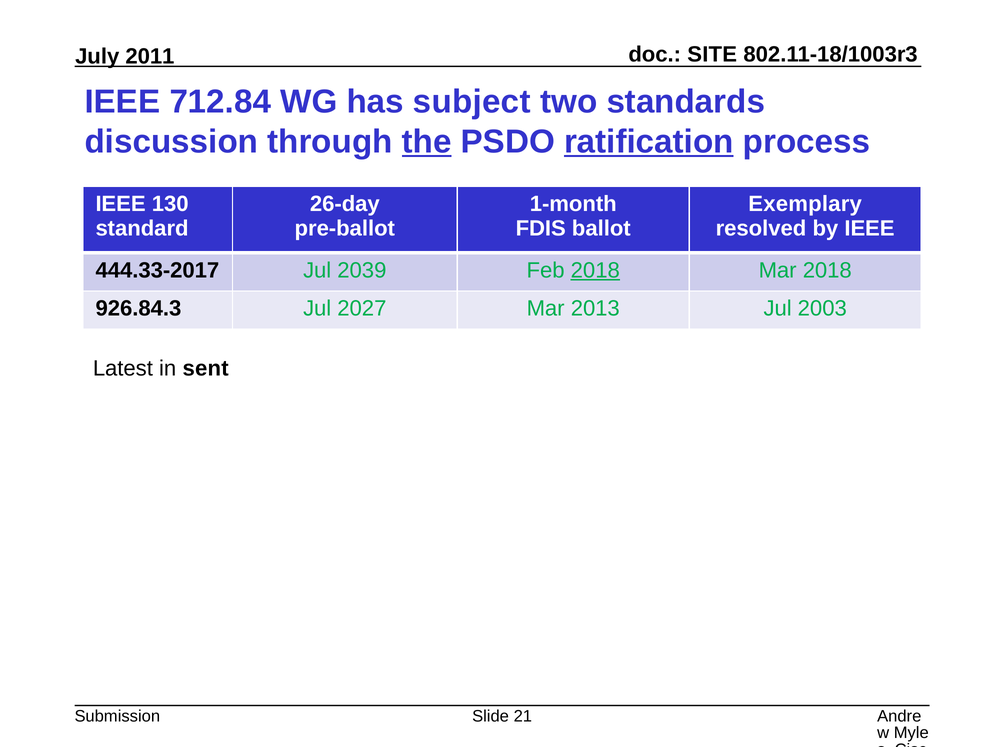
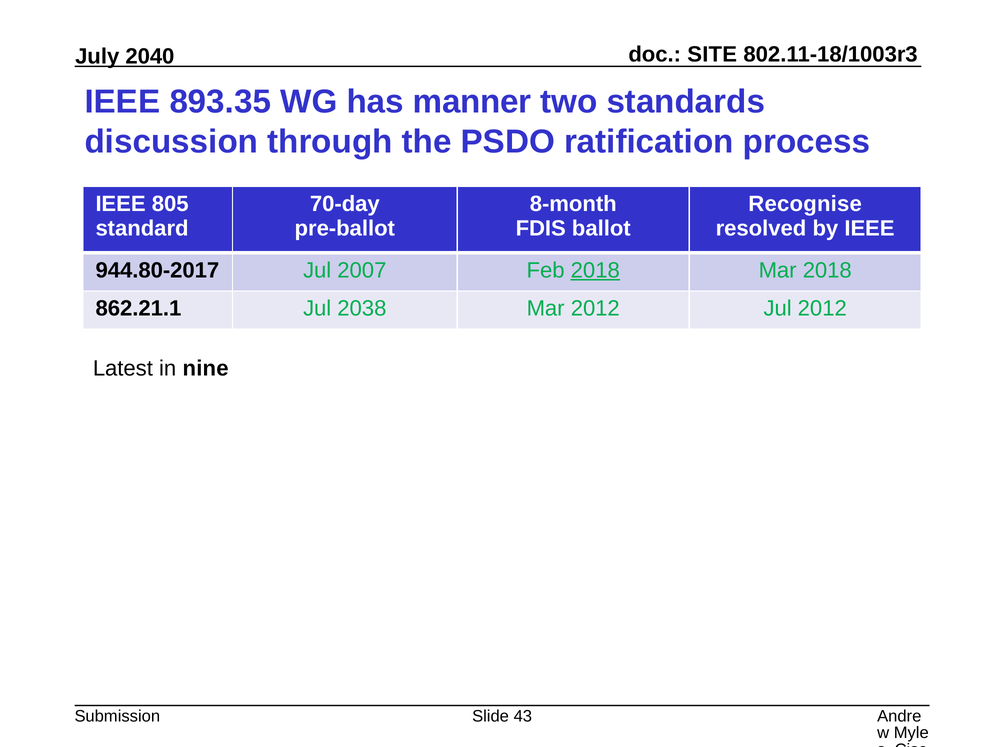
2011: 2011 -> 2040
712.84: 712.84 -> 893.35
subject: subject -> manner
the underline: present -> none
ratification underline: present -> none
130: 130 -> 805
26-day: 26-day -> 70-day
1-month: 1-month -> 8-month
Exemplary: Exemplary -> Recognise
444.33-2017: 444.33-2017 -> 944.80-2017
2039: 2039 -> 2007
926.84.3: 926.84.3 -> 862.21.1
2027: 2027 -> 2038
Mar 2013: 2013 -> 2012
Jul 2003: 2003 -> 2012
sent: sent -> nine
21: 21 -> 43
